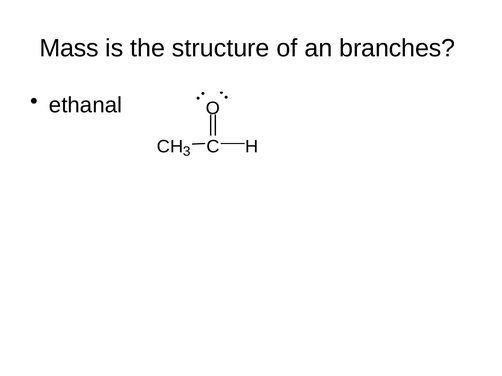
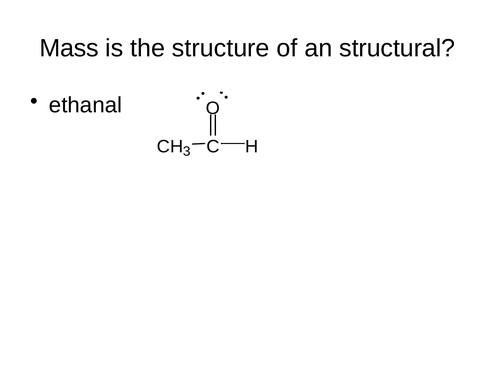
branches: branches -> structural
